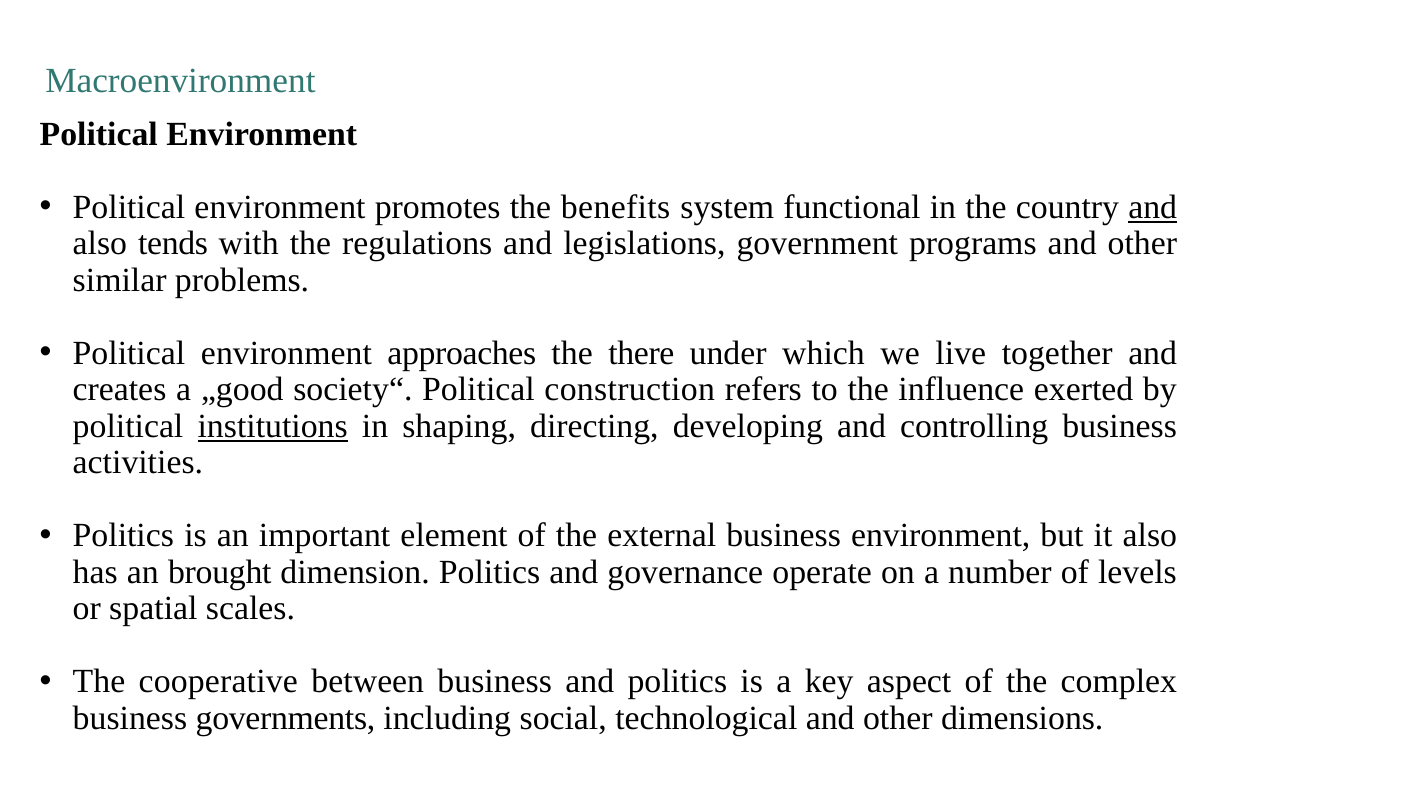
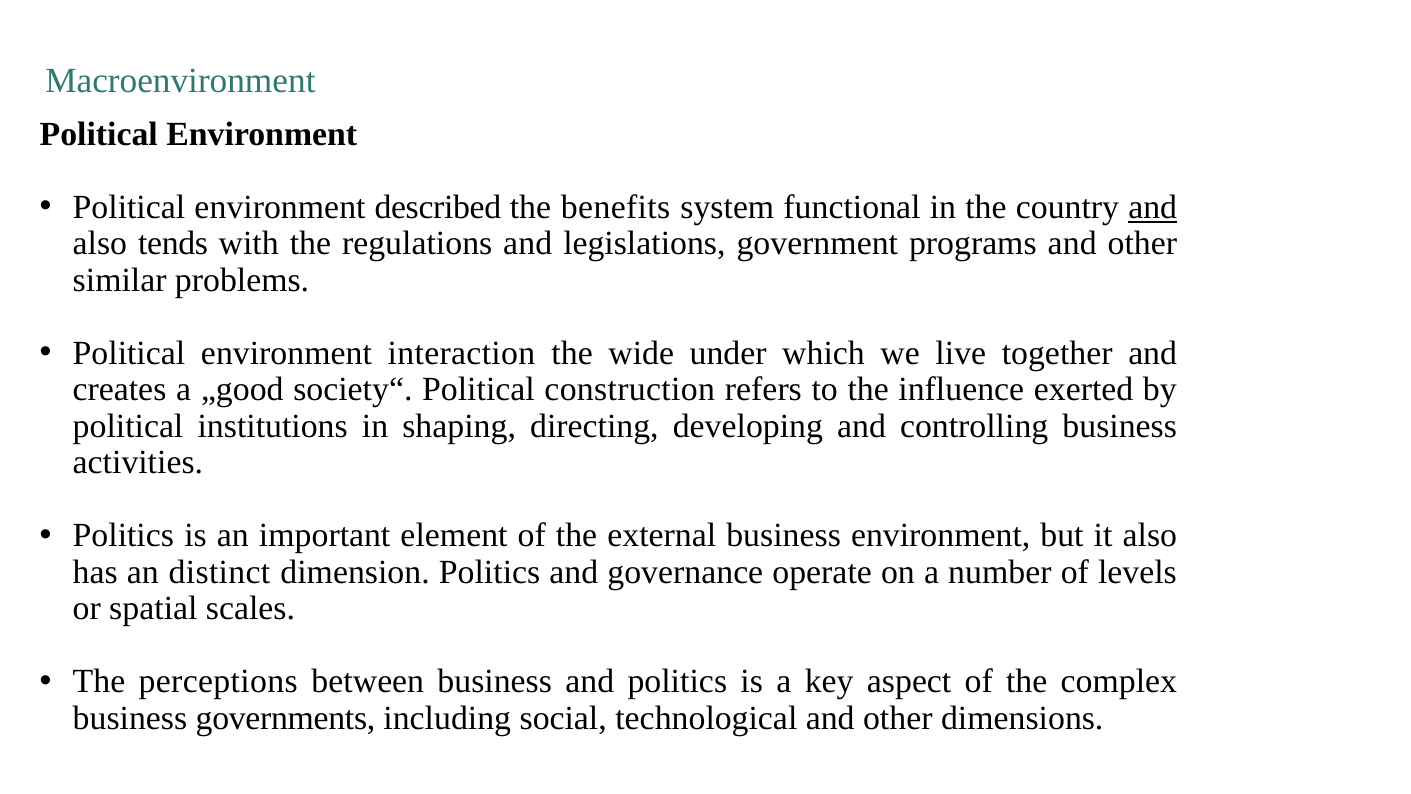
promotes: promotes -> described
approaches: approaches -> interaction
there: there -> wide
institutions underline: present -> none
brought: brought -> distinct
cooperative: cooperative -> perceptions
